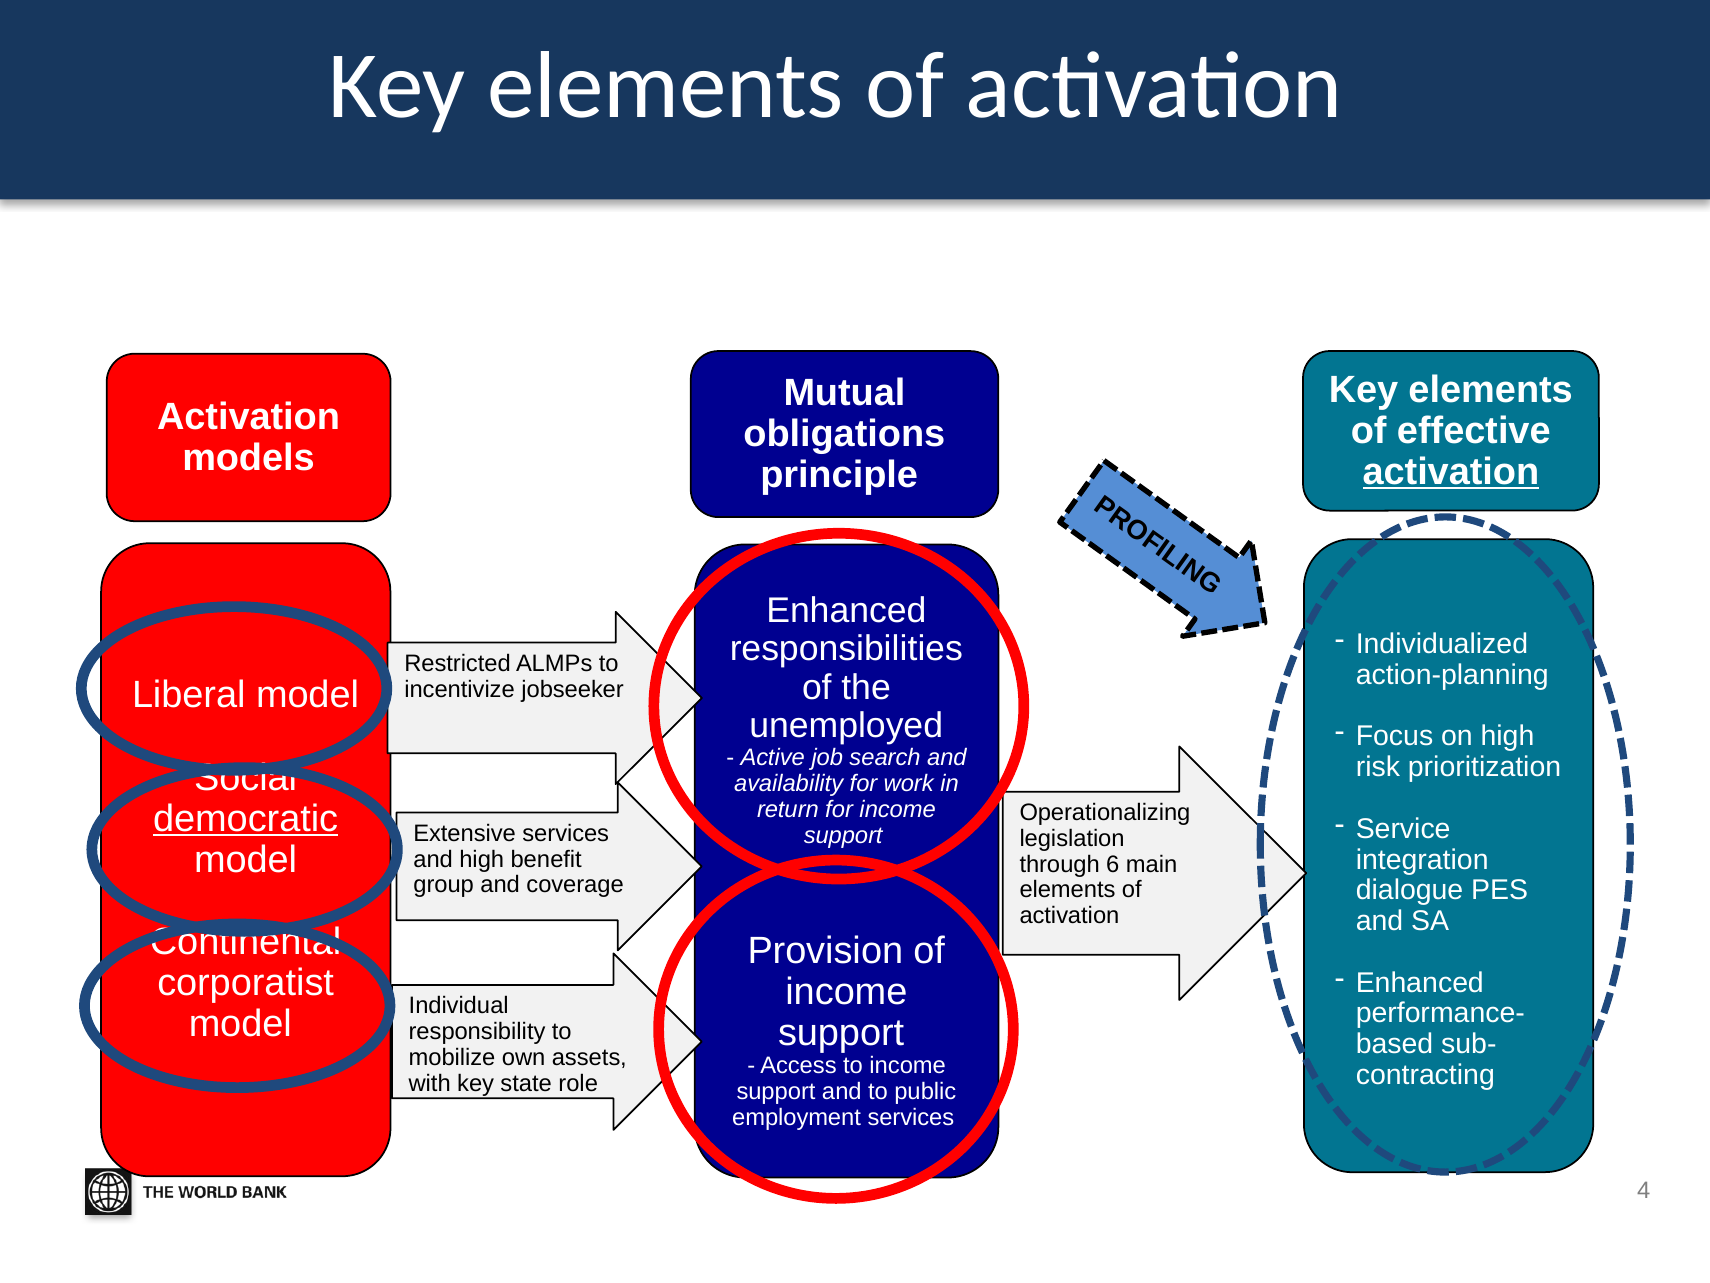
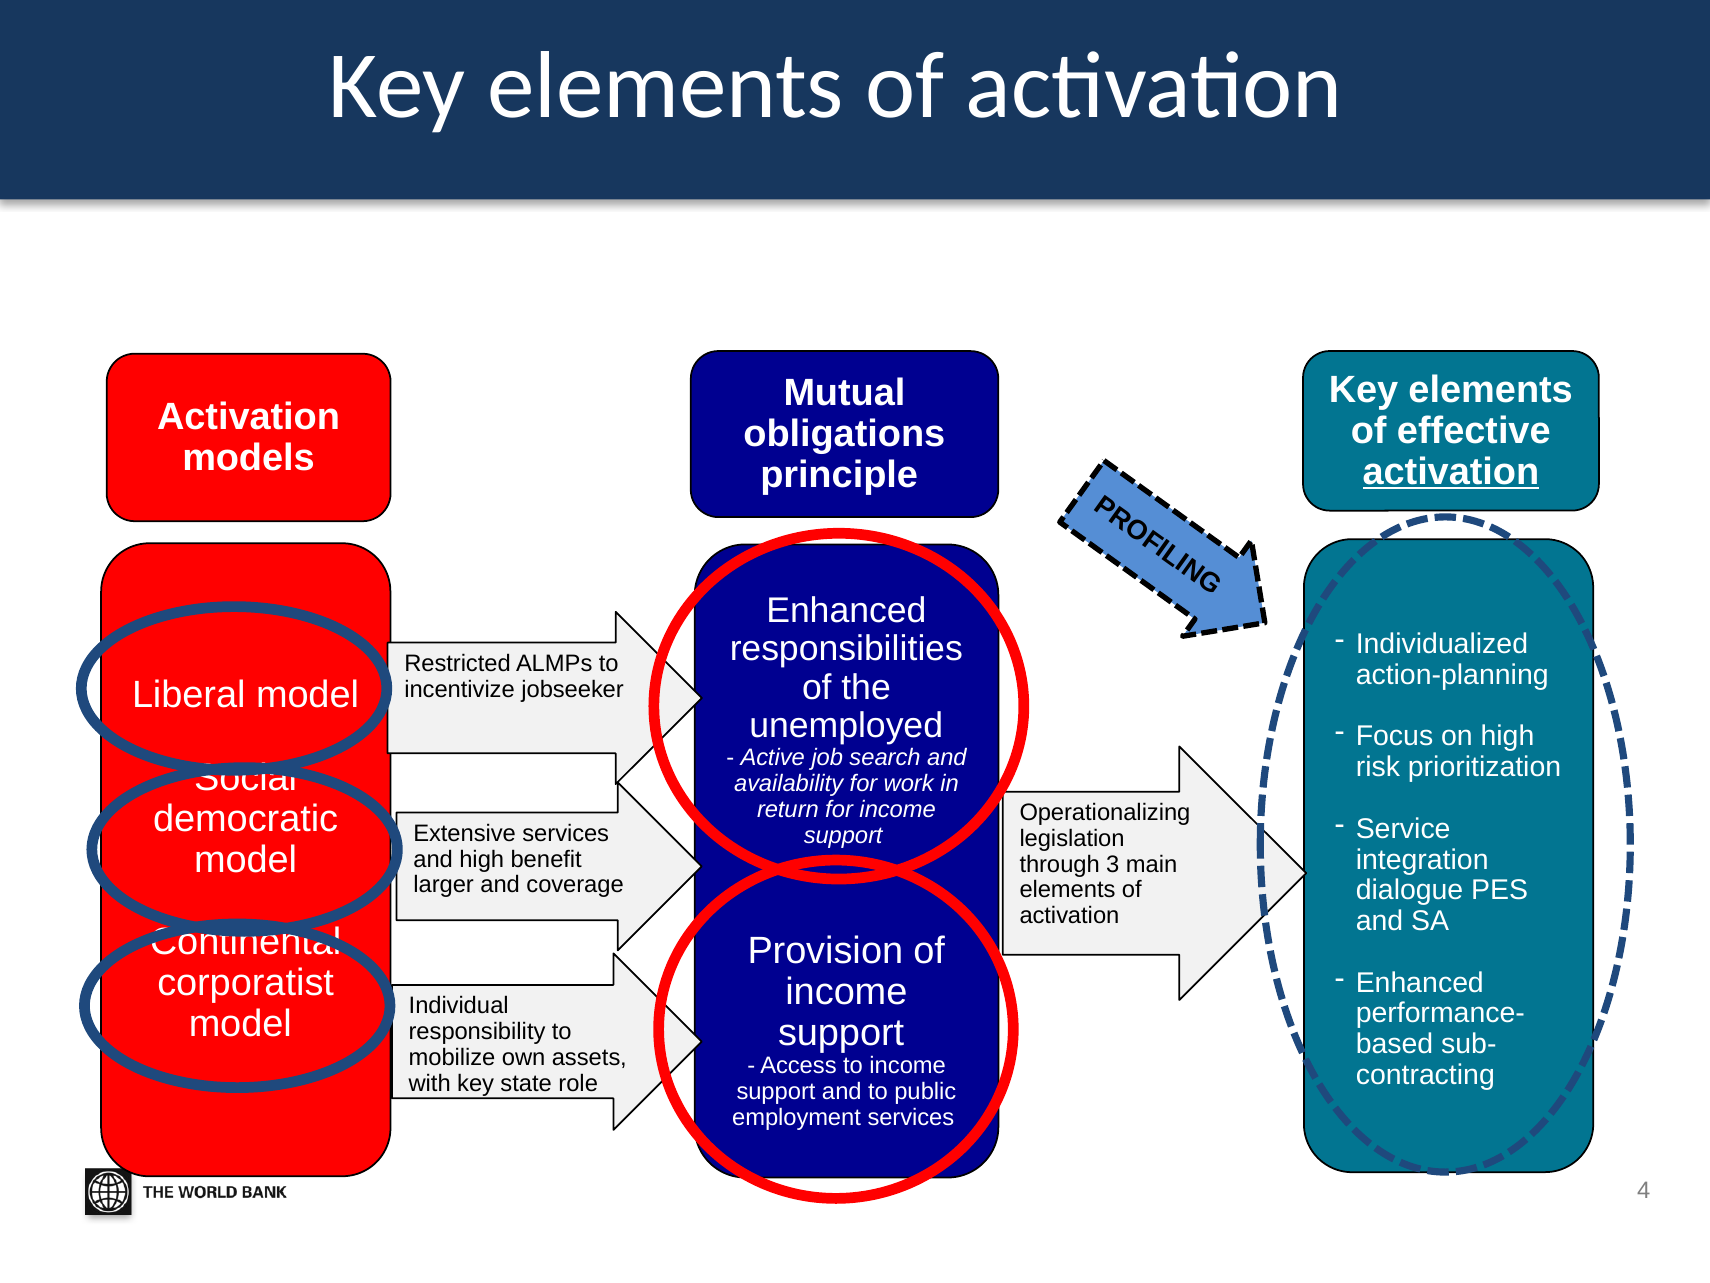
democratic underline: present -> none
6: 6 -> 3
group: group -> larger
